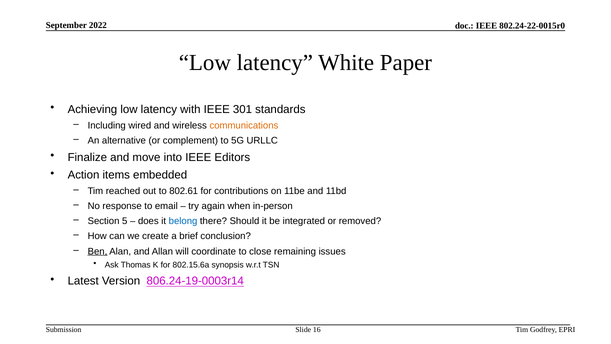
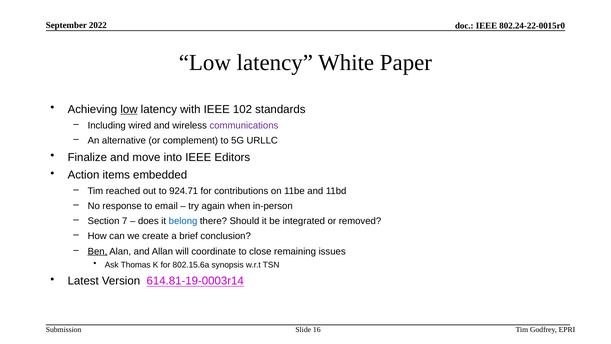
low at (129, 109) underline: none -> present
301: 301 -> 102
communications colour: orange -> purple
802.61: 802.61 -> 924.71
5: 5 -> 7
806.24-19-0003r14: 806.24-19-0003r14 -> 614.81-19-0003r14
